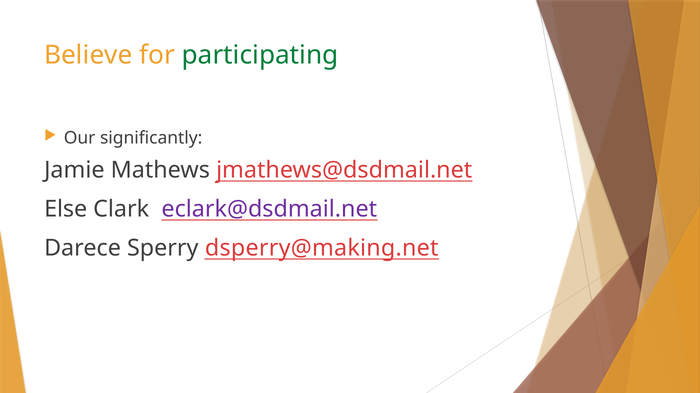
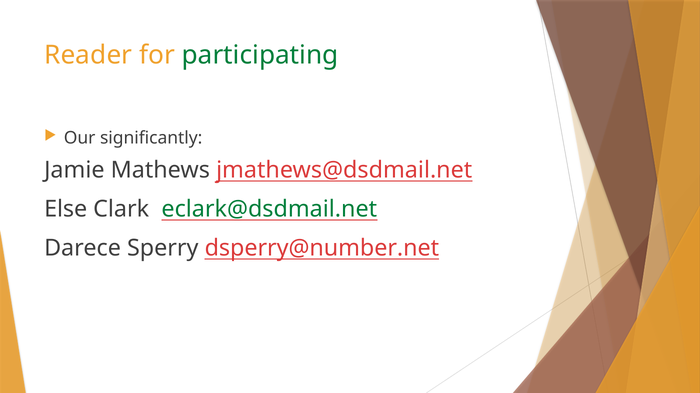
Believe: Believe -> Reader
eclark@dsdmail.net colour: purple -> green
dsperry@making.net: dsperry@making.net -> dsperry@number.net
